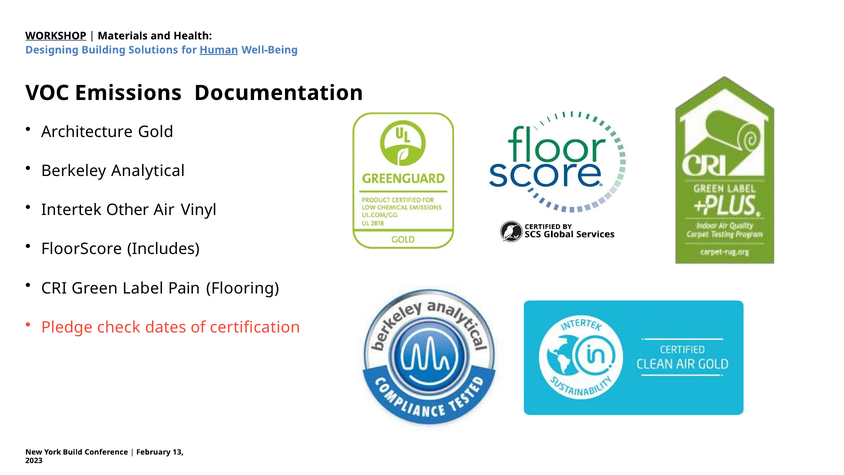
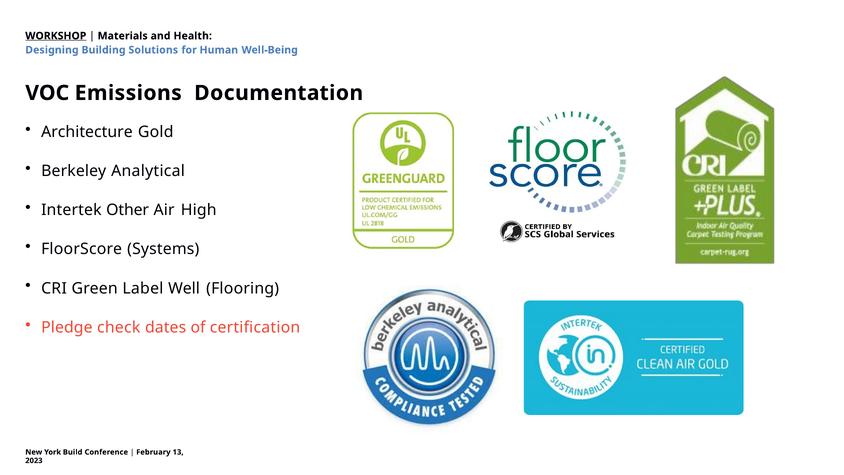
Human underline: present -> none
Vinyl: Vinyl -> High
Includes: Includes -> Systems
Pain: Pain -> Well
